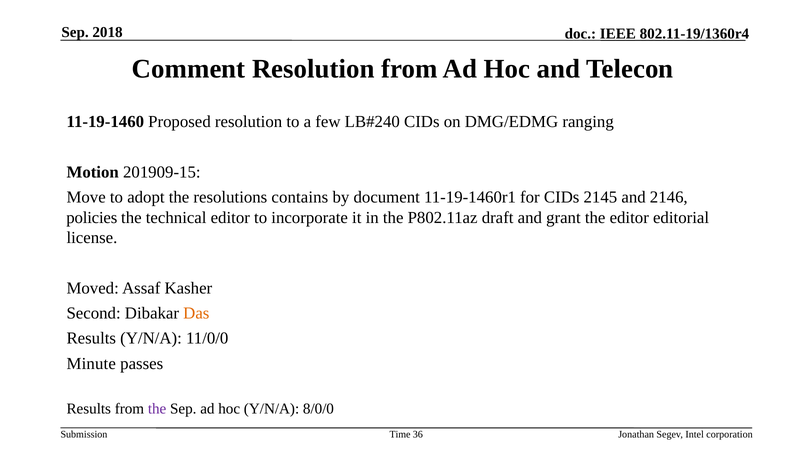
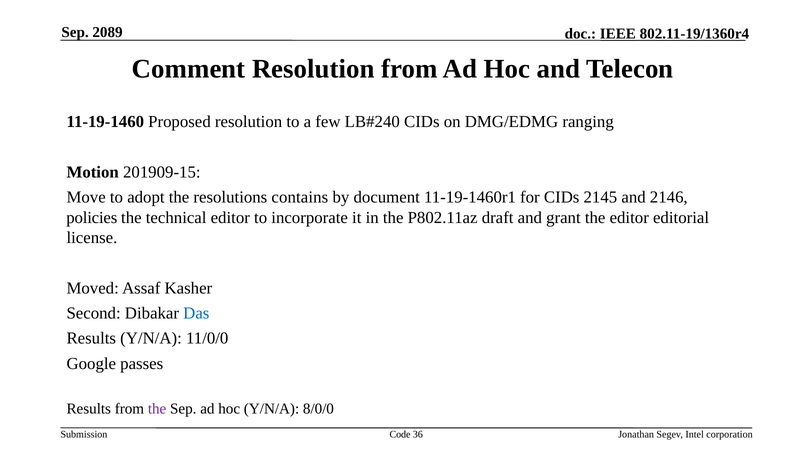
2018: 2018 -> 2089
Das colour: orange -> blue
Minute: Minute -> Google
Time: Time -> Code
